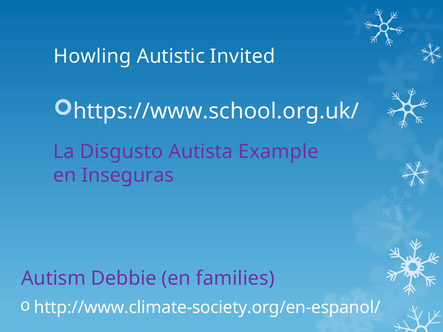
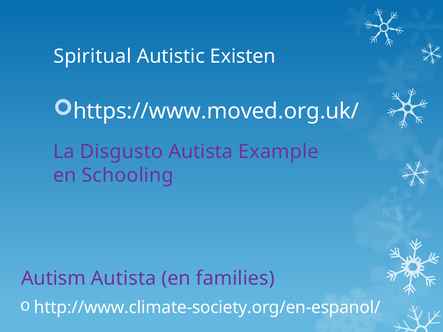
Howling: Howling -> Spiritual
Invited: Invited -> Existen
https://www.school.org.uk/: https://www.school.org.uk/ -> https://www.moved.org.uk/
Inseguras: Inseguras -> Schooling
Autism Debbie: Debbie -> Autista
